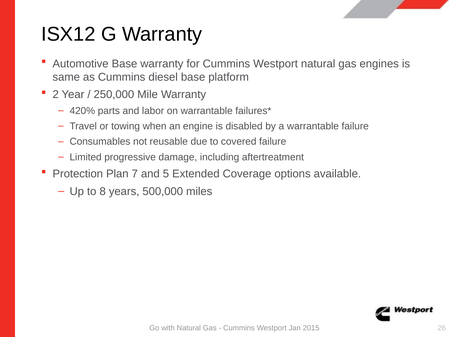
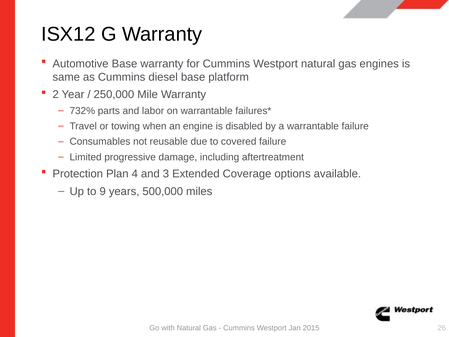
420%: 420% -> 732%
7: 7 -> 4
5: 5 -> 3
8: 8 -> 9
